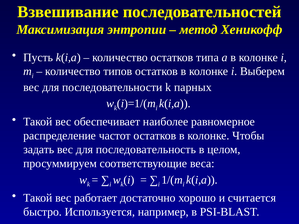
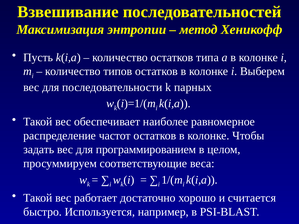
последовательность: последовательность -> программированием
